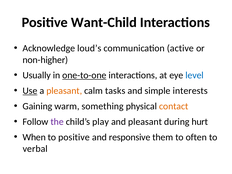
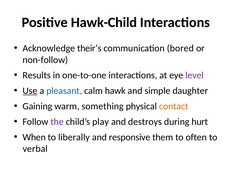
Want-Child: Want-Child -> Hawk-Child
loud’s: loud’s -> their’s
active: active -> bored
non-higher: non-higher -> non-follow
Usually: Usually -> Results
one-to-one underline: present -> none
level colour: blue -> purple
pleasant at (64, 91) colour: orange -> blue
tasks: tasks -> hawk
interests: interests -> daughter
and pleasant: pleasant -> destroys
to positive: positive -> liberally
